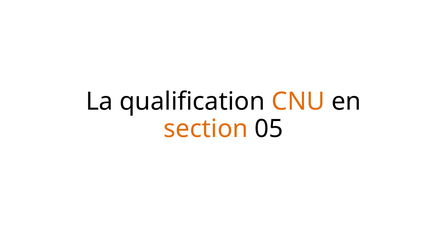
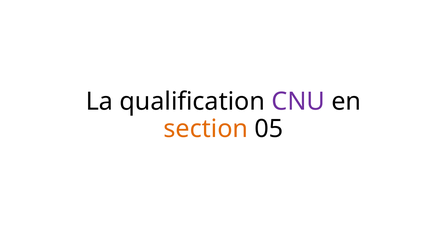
CNU colour: orange -> purple
